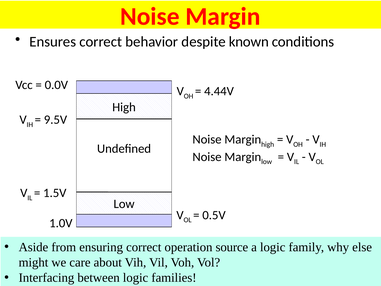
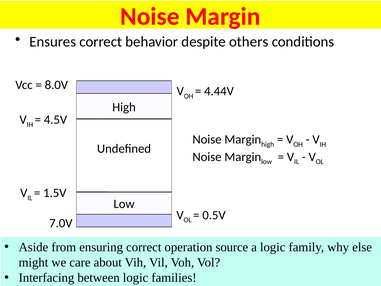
known: known -> others
0.0V: 0.0V -> 8.0V
9.5V: 9.5V -> 4.5V
1.0V: 1.0V -> 7.0V
